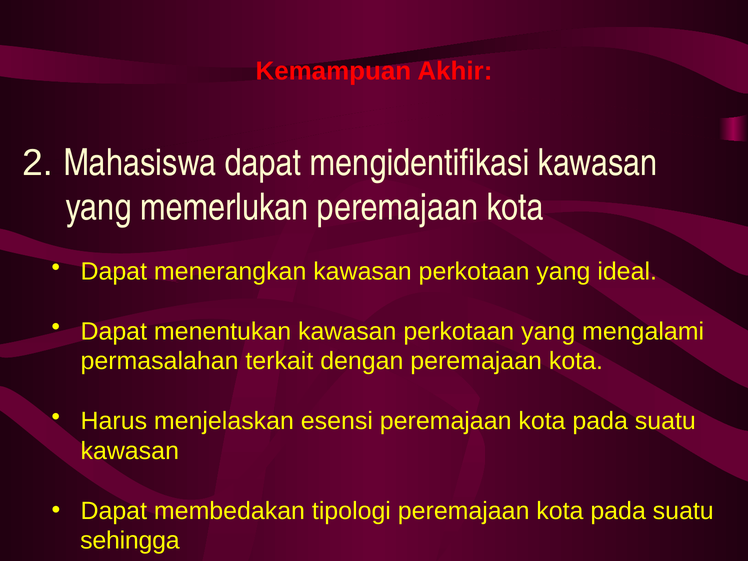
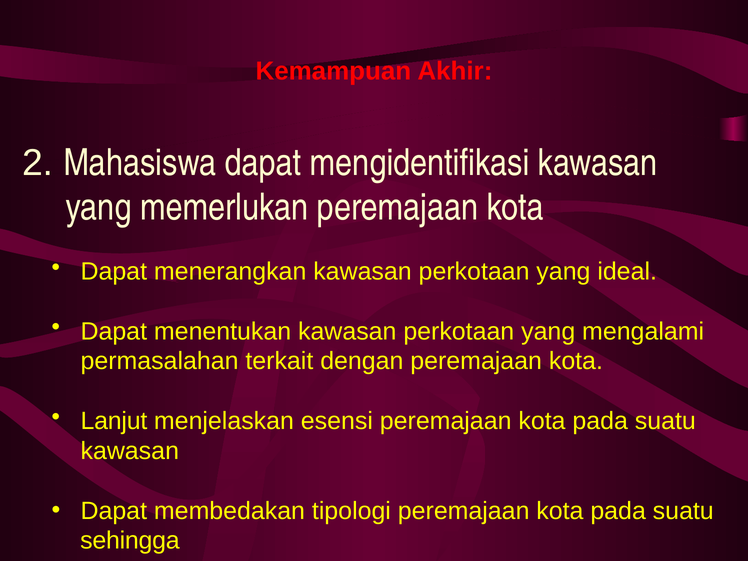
Harus: Harus -> Lanjut
